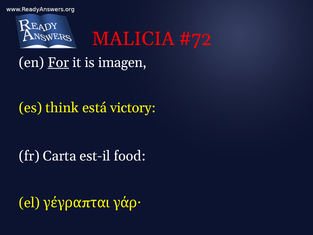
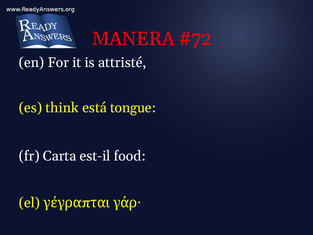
MALICIA: MALICIA -> MANERA
For underline: present -> none
imagen: imagen -> attristé
victory: victory -> tongue
